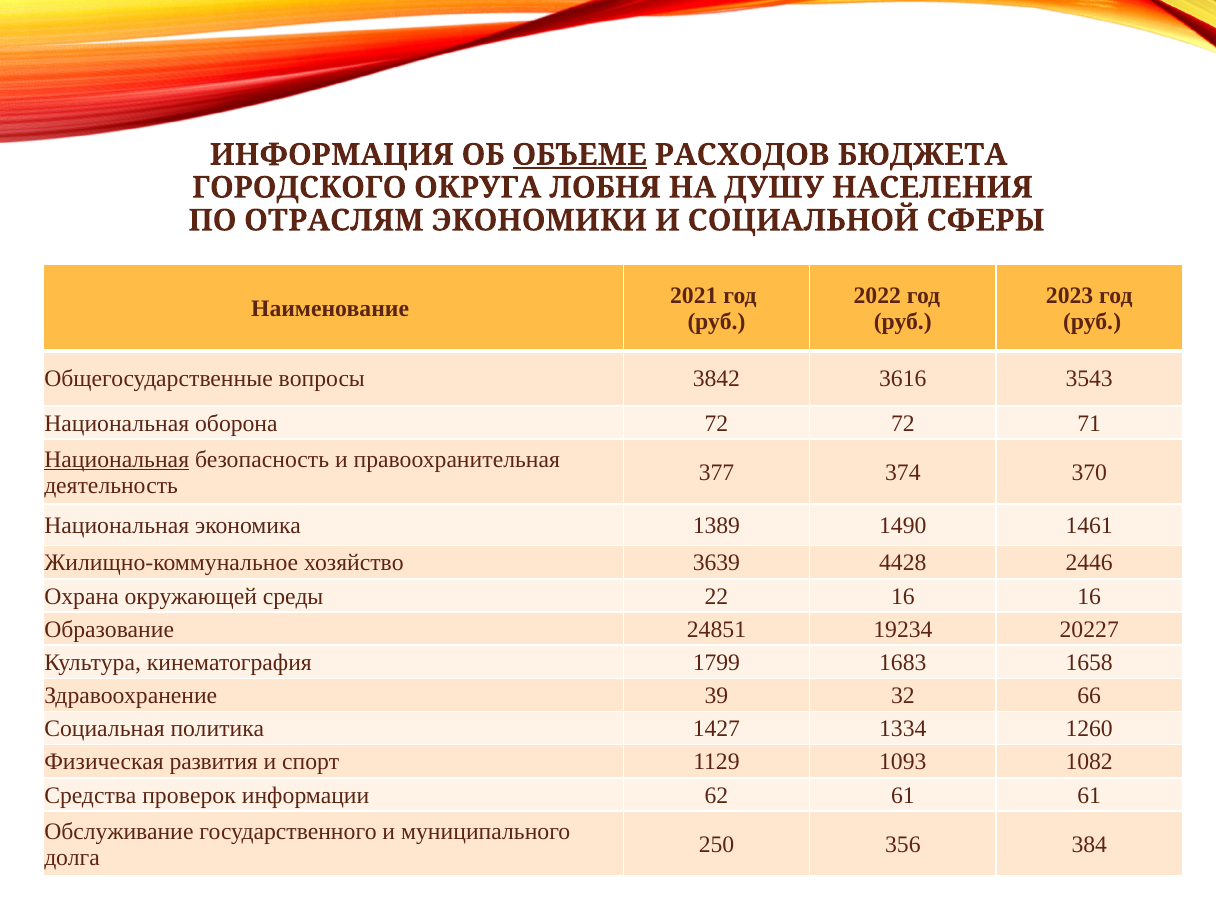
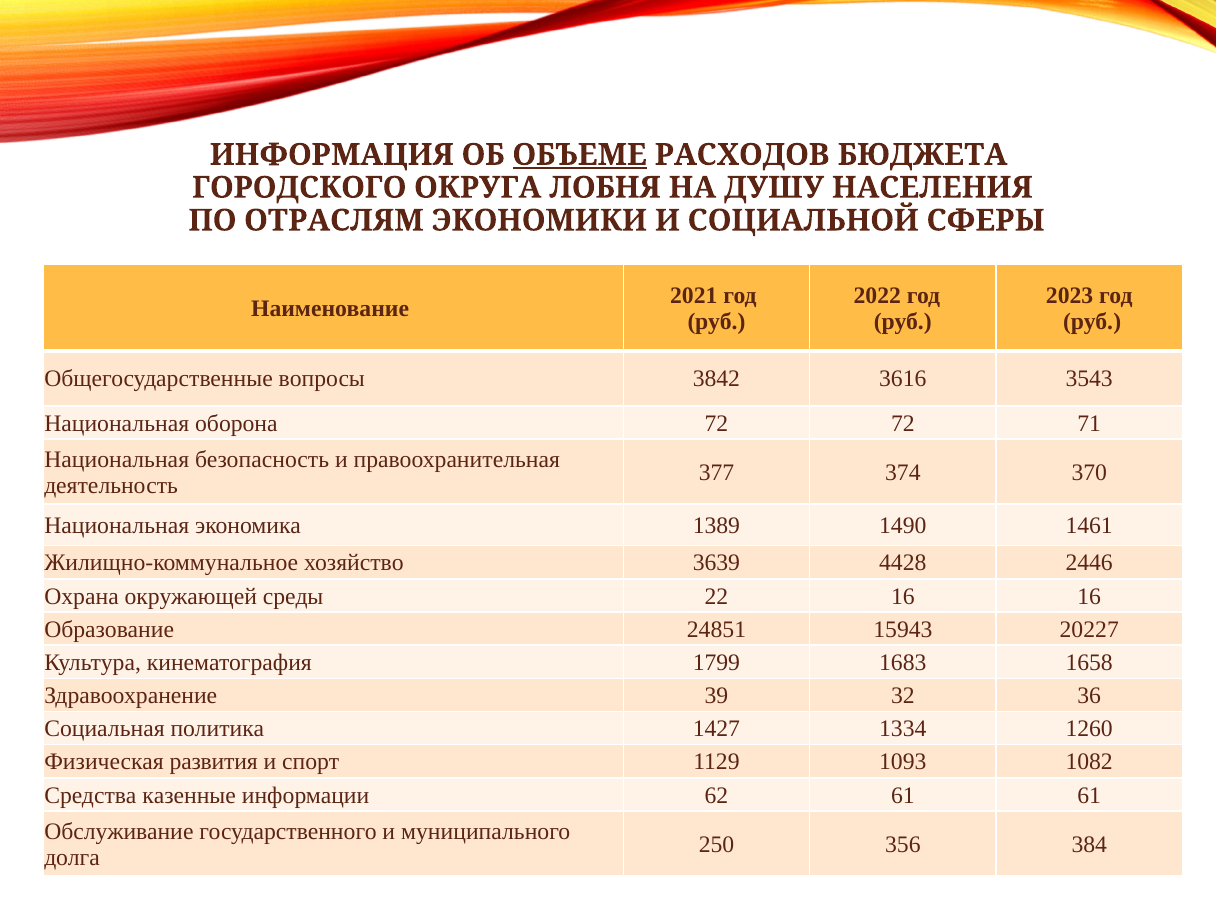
Национальная at (117, 459) underline: present -> none
19234: 19234 -> 15943
66: 66 -> 36
проверок: проверок -> казенные
